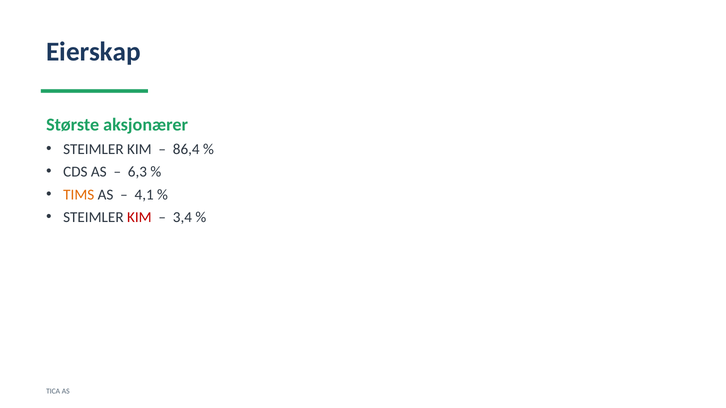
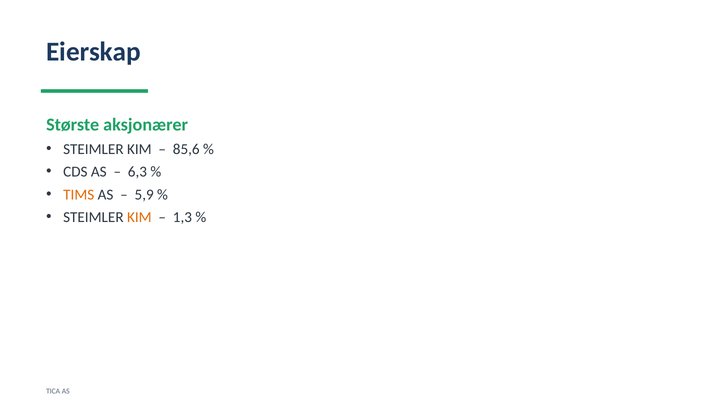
86,4: 86,4 -> 85,6
4,1: 4,1 -> 5,9
KIM at (139, 217) colour: red -> orange
3,4: 3,4 -> 1,3
